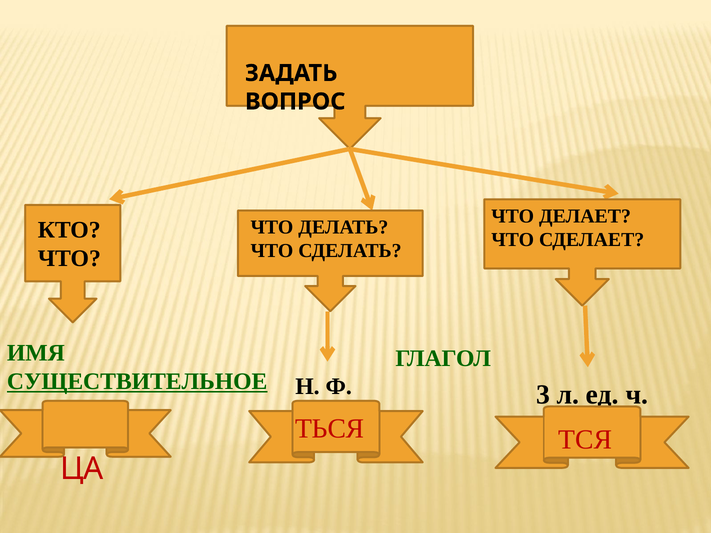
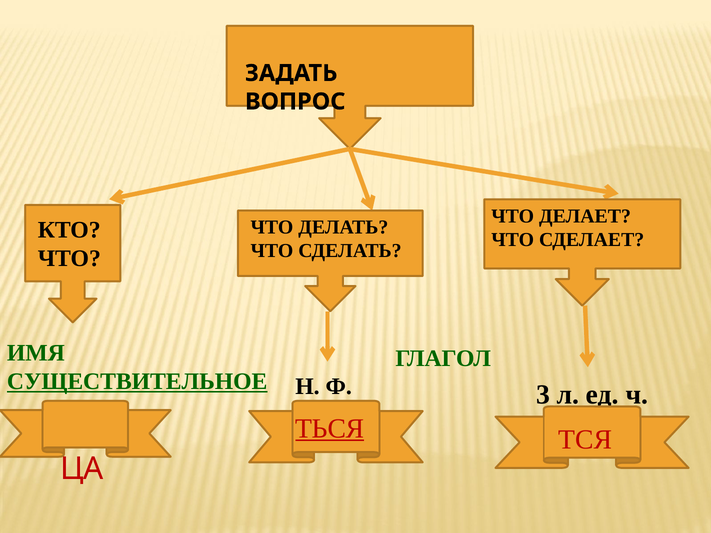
ТЬСЯ underline: none -> present
